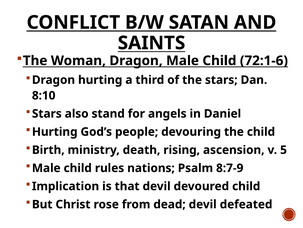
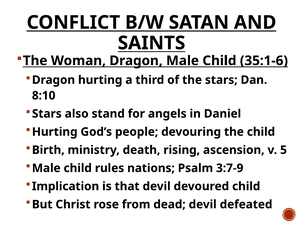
72:1-6: 72:1-6 -> 35:1-6
8:7-9: 8:7-9 -> 3:7-9
